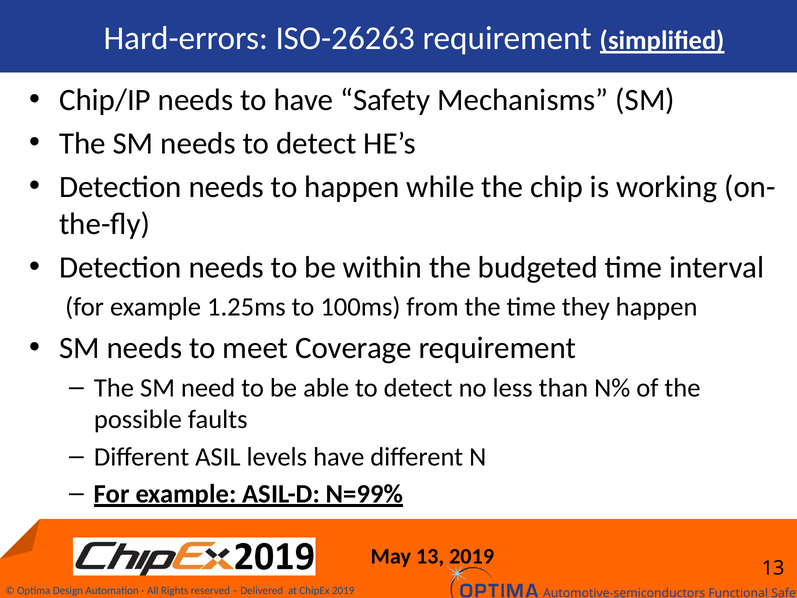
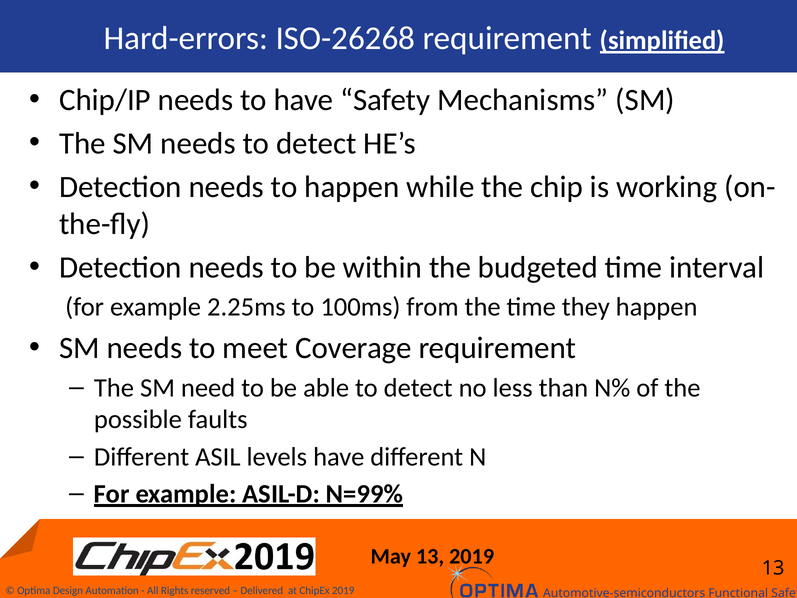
ISO-26263: ISO-26263 -> ISO-26268
1.25ms: 1.25ms -> 2.25ms
